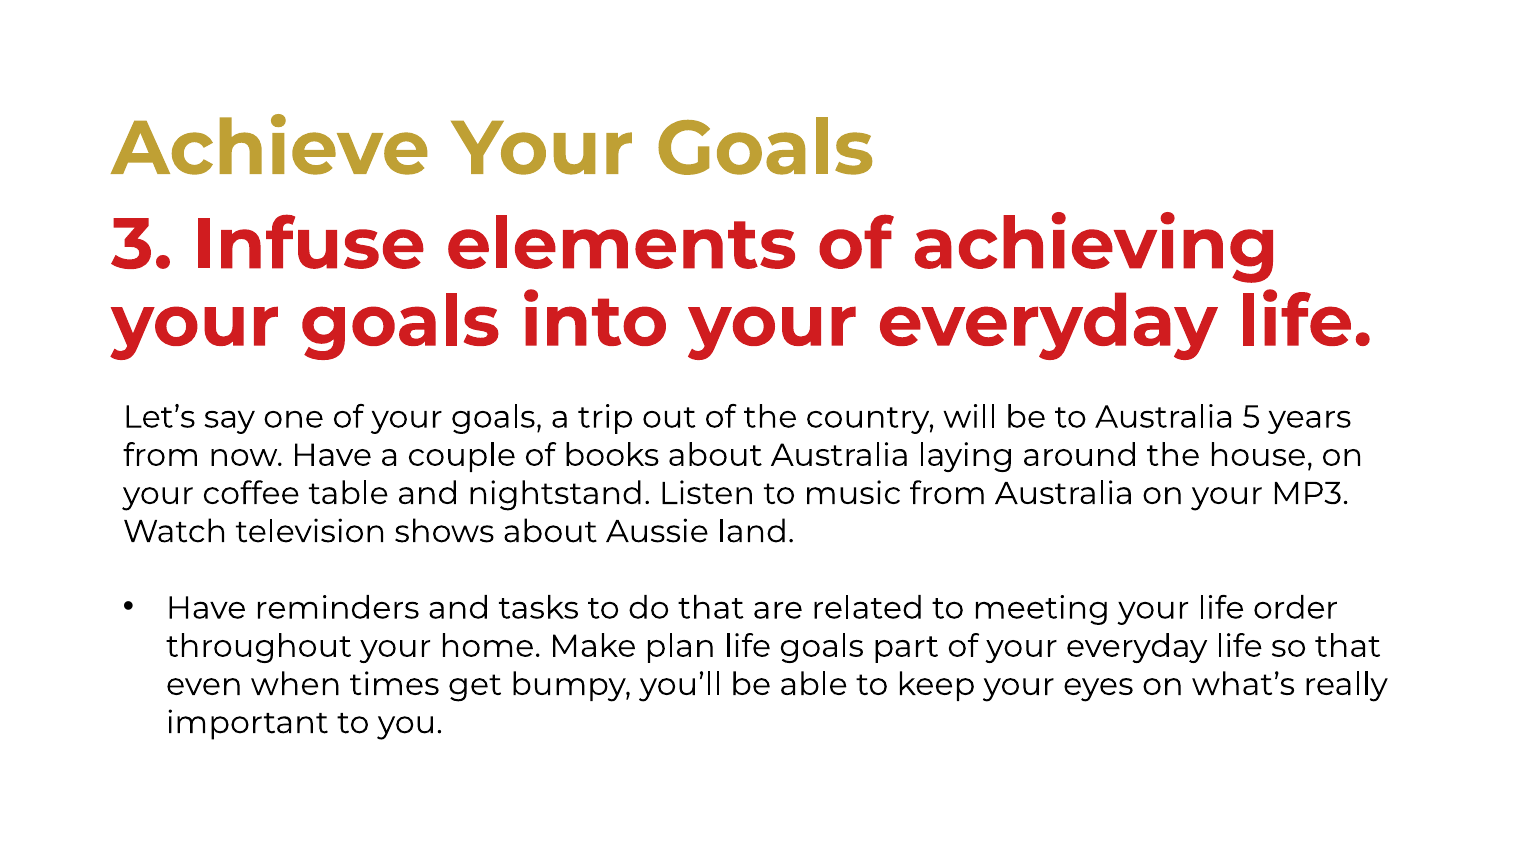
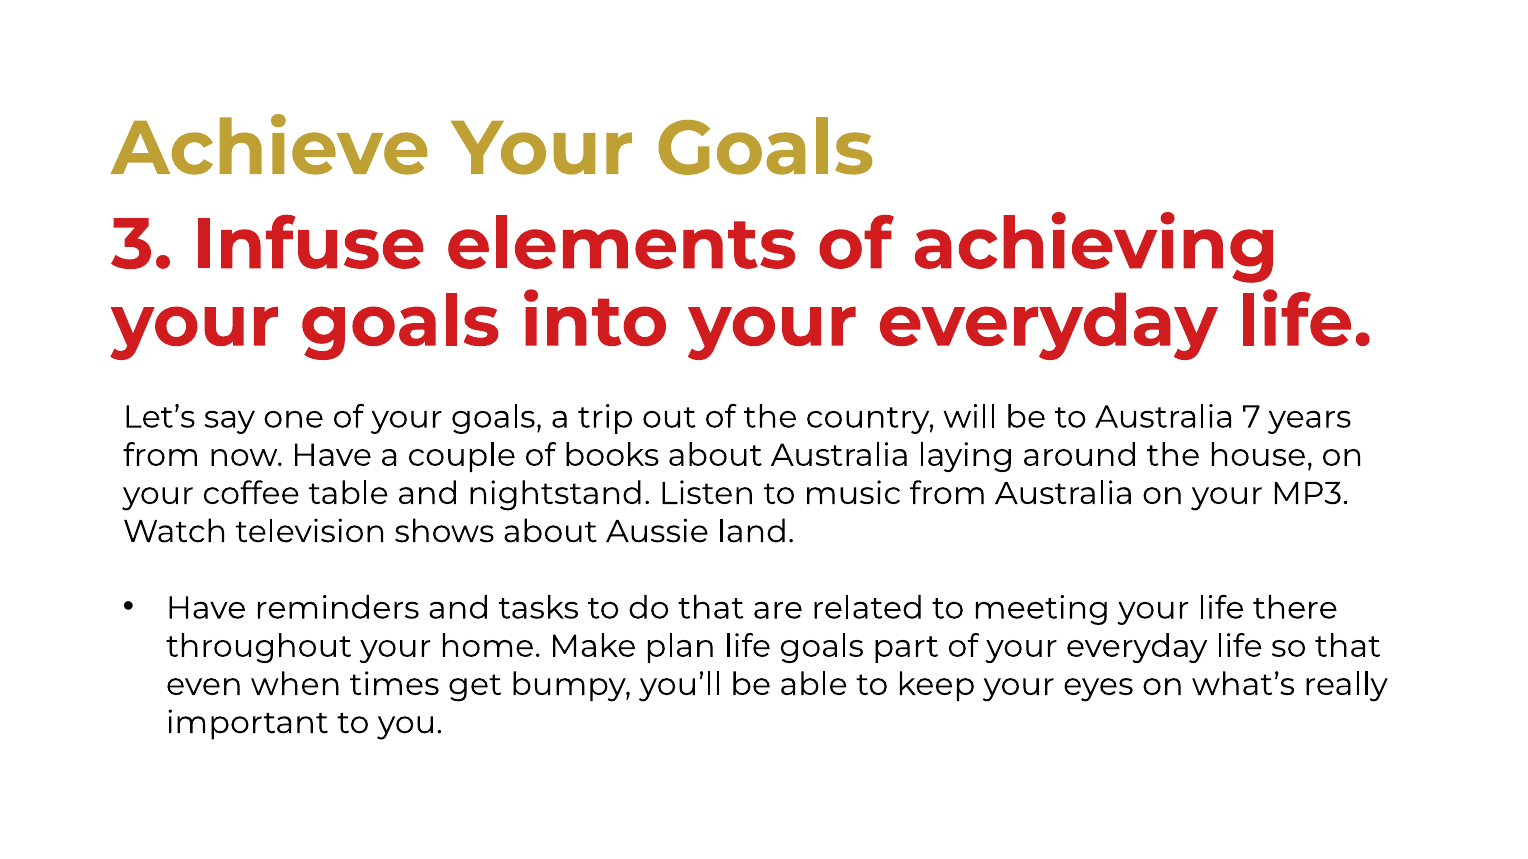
5: 5 -> 7
order: order -> there
